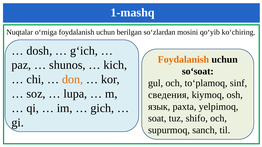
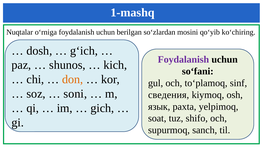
Foydalanish at (183, 60) colour: orange -> purple
so‘soat: so‘soat -> so‘fani
lupa: lupa -> soni
